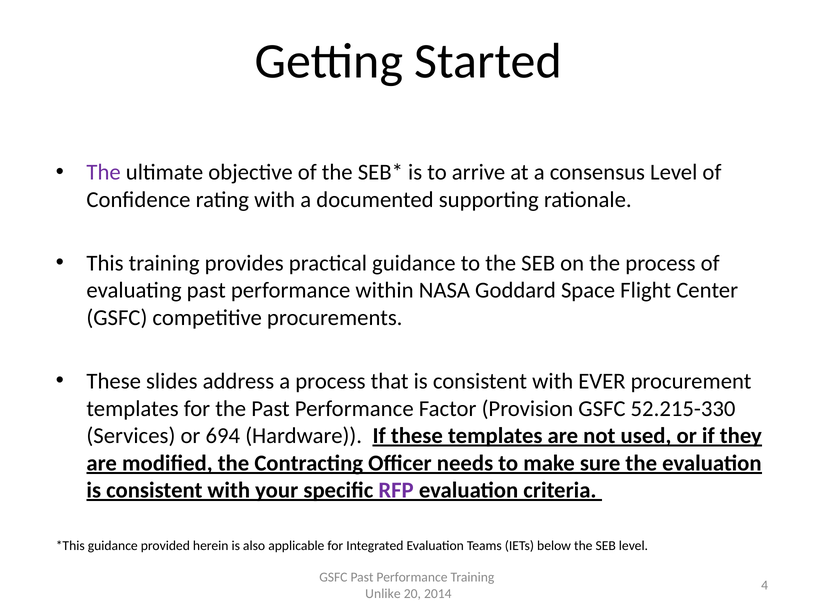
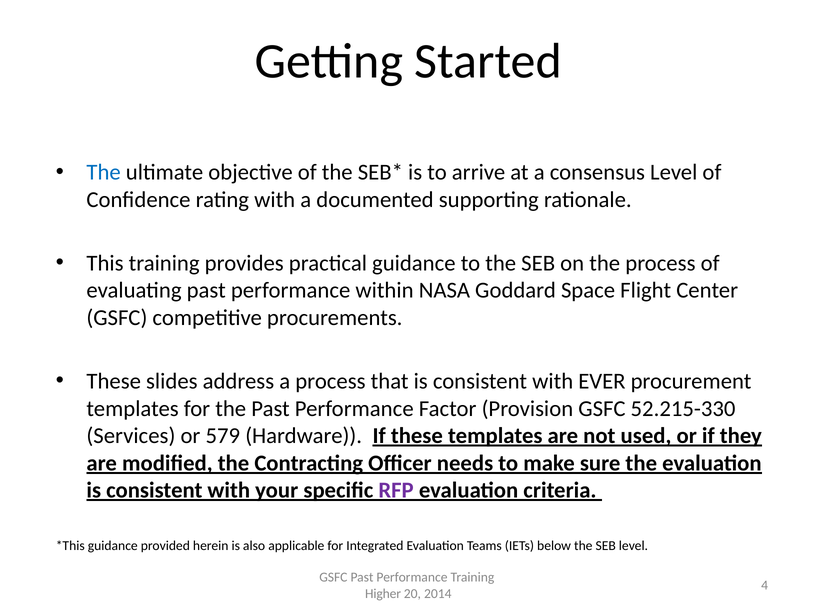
The at (104, 172) colour: purple -> blue
694: 694 -> 579
Unlike: Unlike -> Higher
